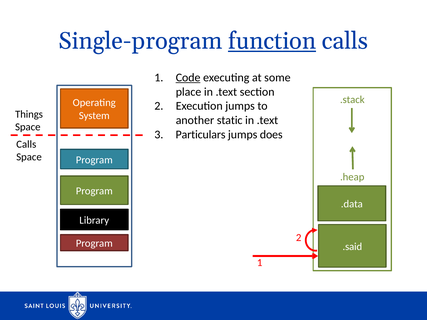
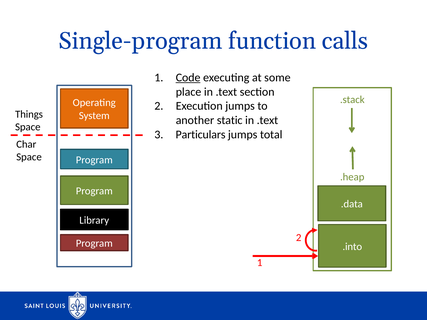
function underline: present -> none
does: does -> total
Calls at (26, 144): Calls -> Char
.said: .said -> .into
